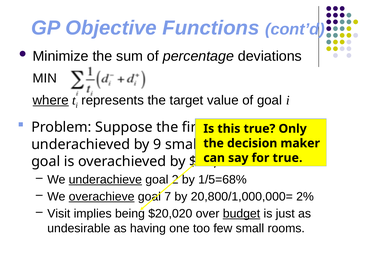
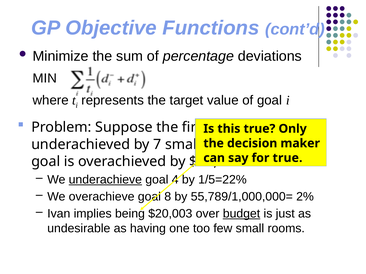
where underline: present -> none
9: 9 -> 7
2: 2 -> 4
1/5=68%: 1/5=68% -> 1/5=22%
overachieve underline: present -> none
7: 7 -> 8
20,800/1,000,000=: 20,800/1,000,000= -> 55,789/1,000,000=
Visit: Visit -> Ivan
$20,020: $20,020 -> $20,003
